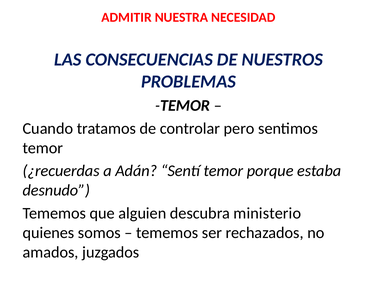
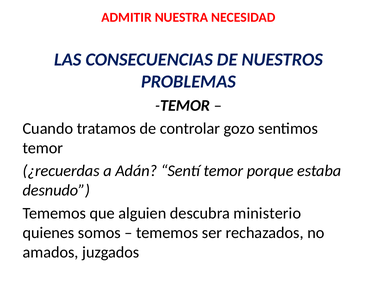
pero: pero -> gozo
